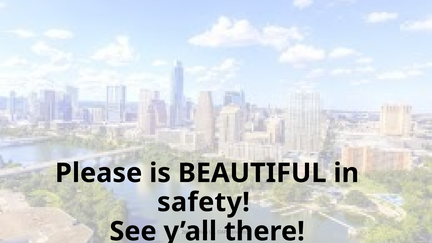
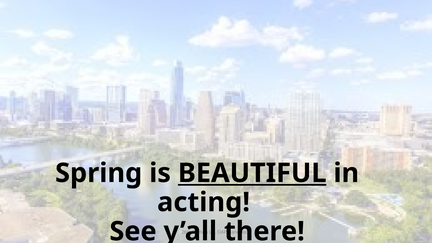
Please: Please -> Spring
BEAUTIFUL underline: none -> present
safety: safety -> acting
